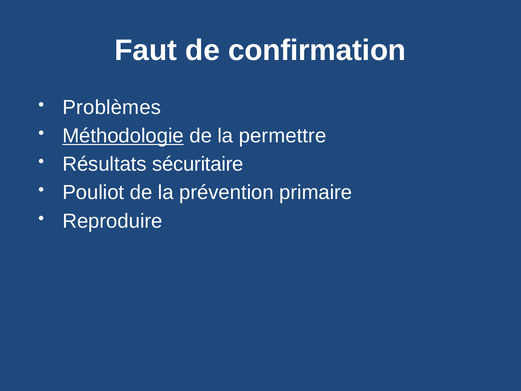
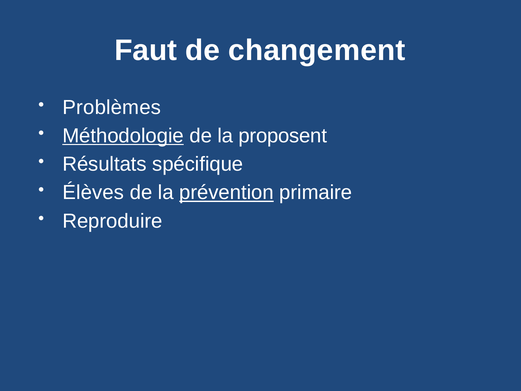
confirmation: confirmation -> changement
permettre: permettre -> proposent
sécuritaire: sécuritaire -> spécifique
Pouliot: Pouliot -> Élèves
prévention underline: none -> present
